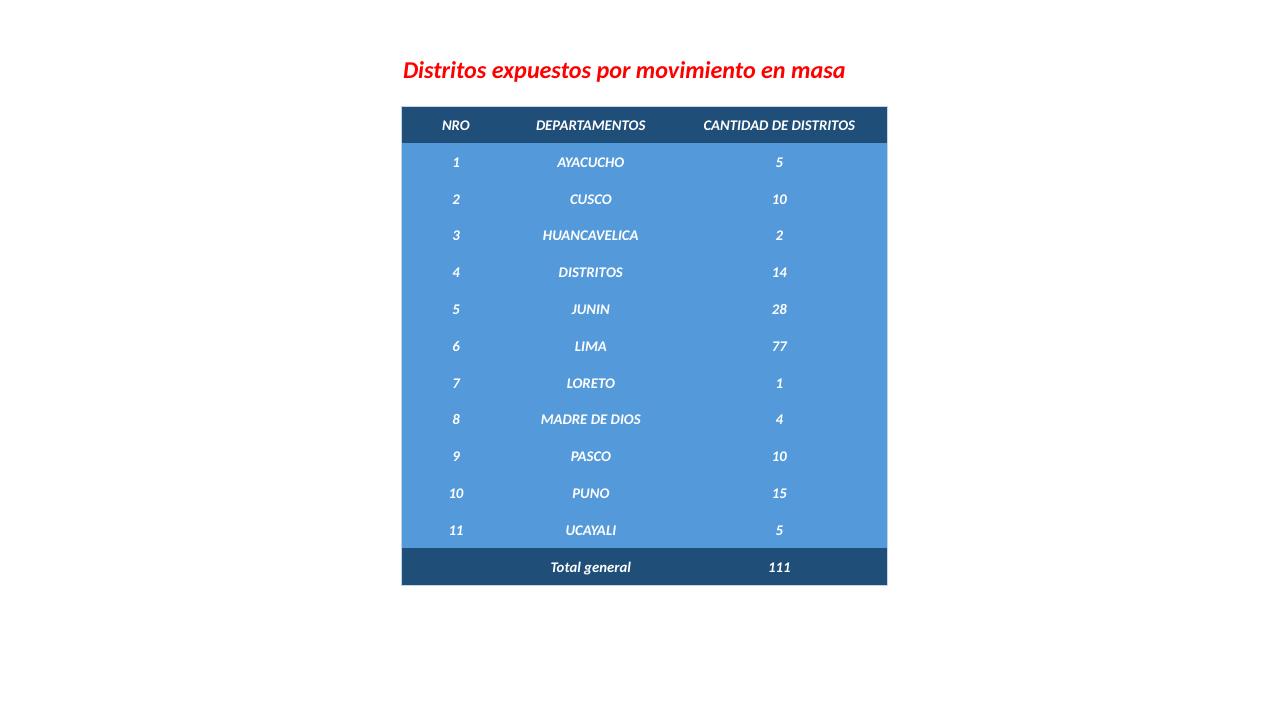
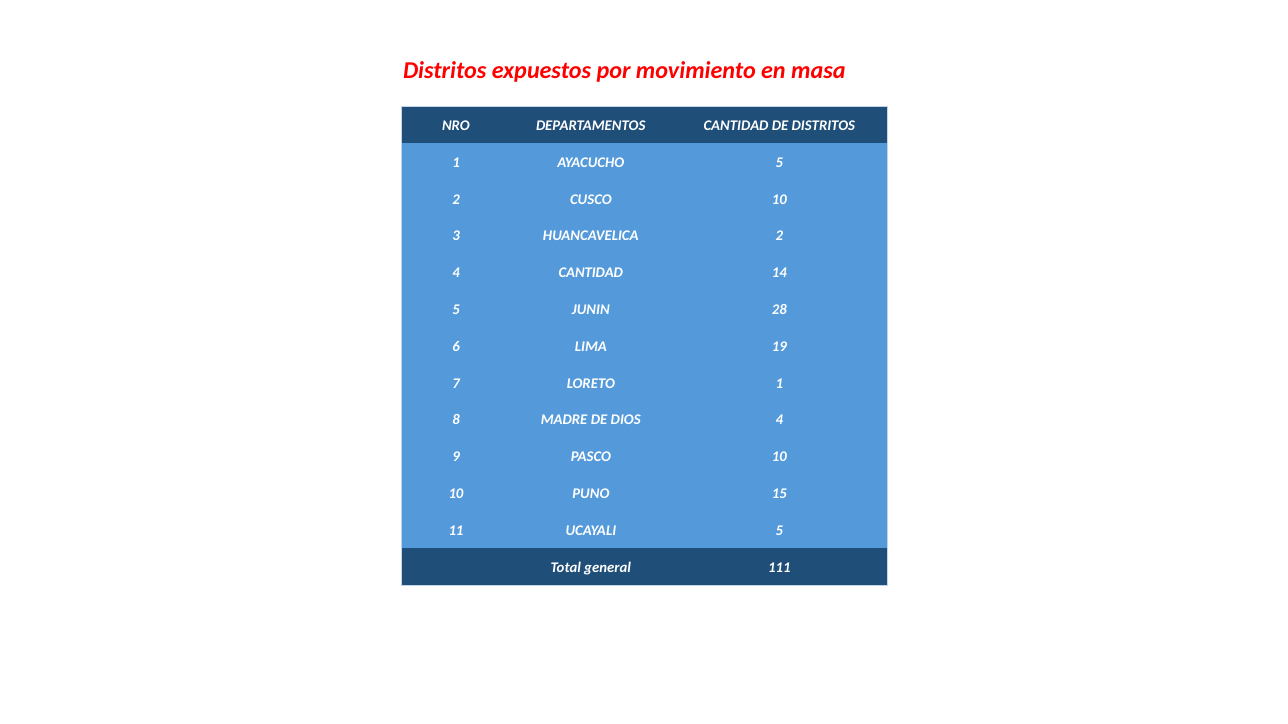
4 DISTRITOS: DISTRITOS -> CANTIDAD
77: 77 -> 19
